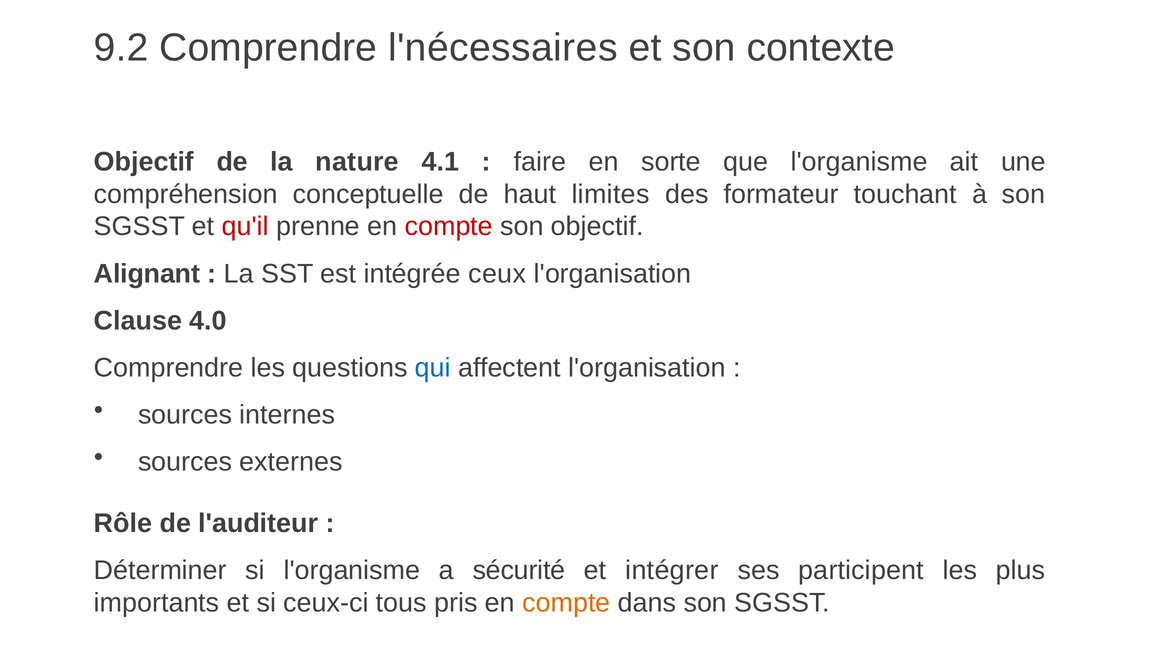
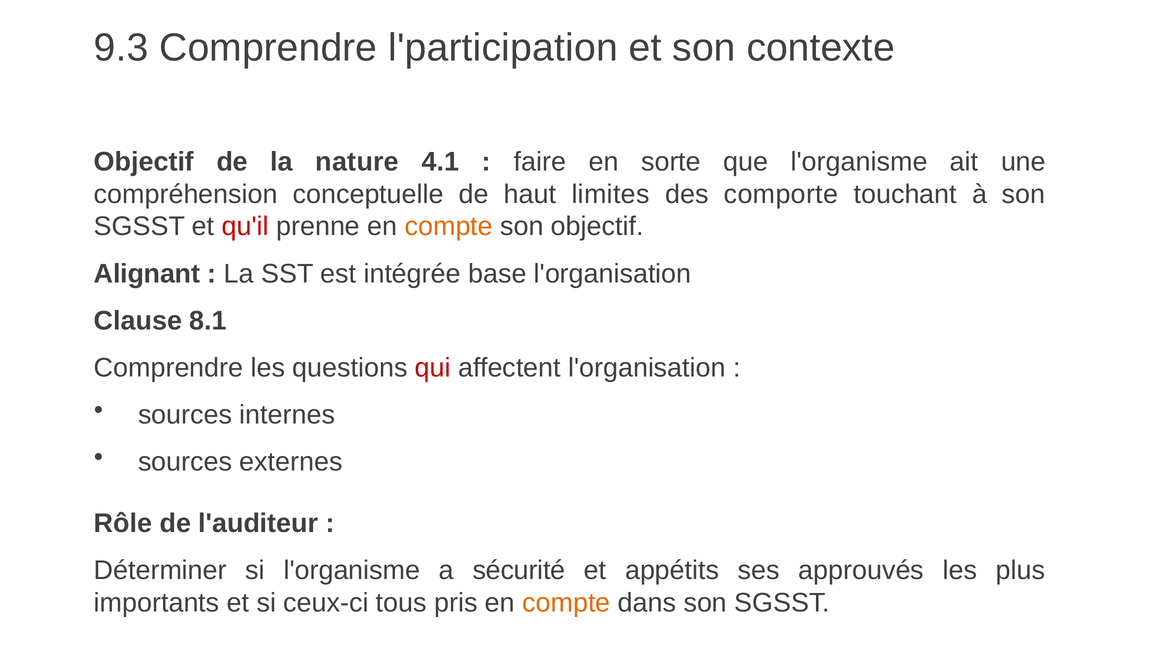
9.2: 9.2 -> 9.3
l'nécessaires: l'nécessaires -> l'participation
formateur: formateur -> comporte
compte at (449, 227) colour: red -> orange
ceux: ceux -> base
4.0: 4.0 -> 8.1
qui colour: blue -> red
intégrer: intégrer -> appétits
participent: participent -> approuvés
